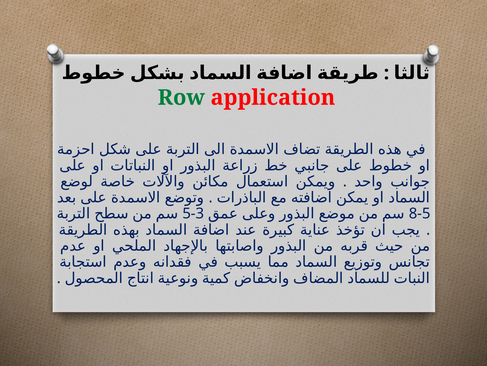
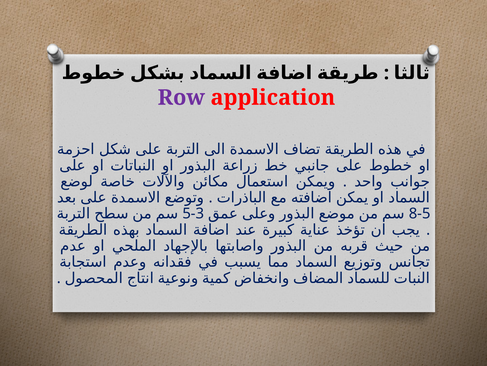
Row colour: green -> purple
